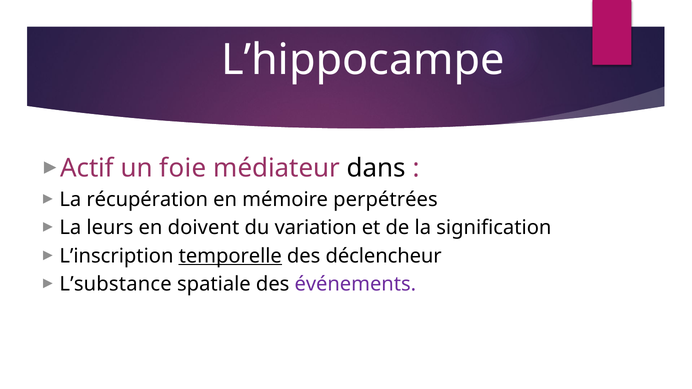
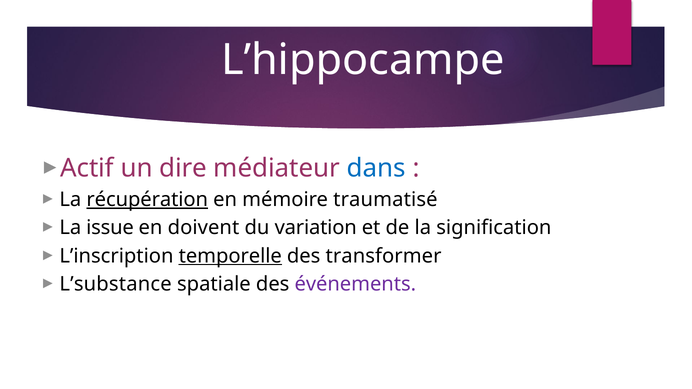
foie: foie -> dire
dans colour: black -> blue
récupération underline: none -> present
perpétrées: perpétrées -> traumatisé
leurs: leurs -> issue
déclencheur: déclencheur -> transformer
